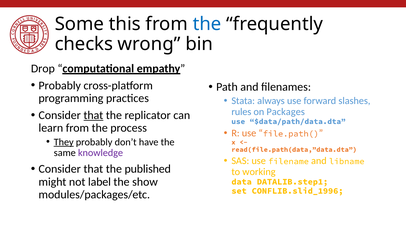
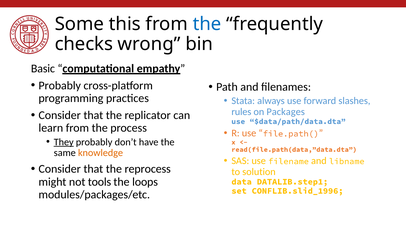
Drop: Drop -> Basic
that at (93, 115) underline: present -> none
knowledge colour: purple -> orange
published: published -> reprocess
working: working -> solution
label: label -> tools
show: show -> loops
